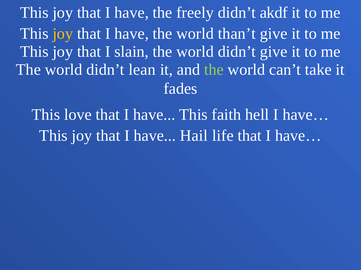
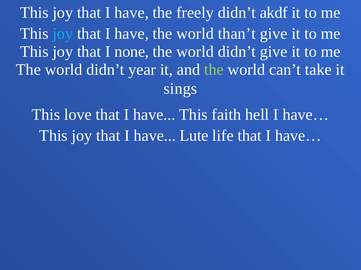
joy at (63, 34) colour: yellow -> light blue
slain: slain -> none
lean: lean -> year
fades: fades -> sings
Hail: Hail -> Lute
